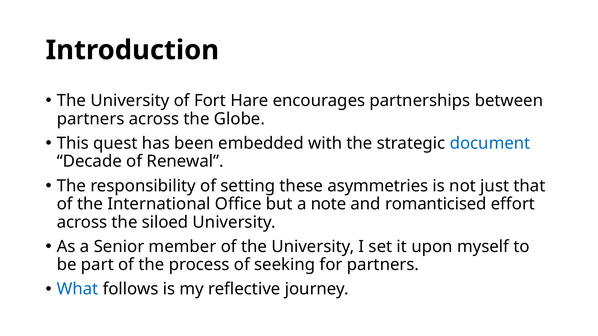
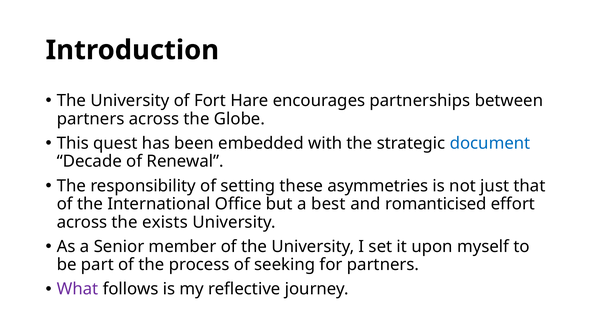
note: note -> best
siloed: siloed -> exists
What colour: blue -> purple
